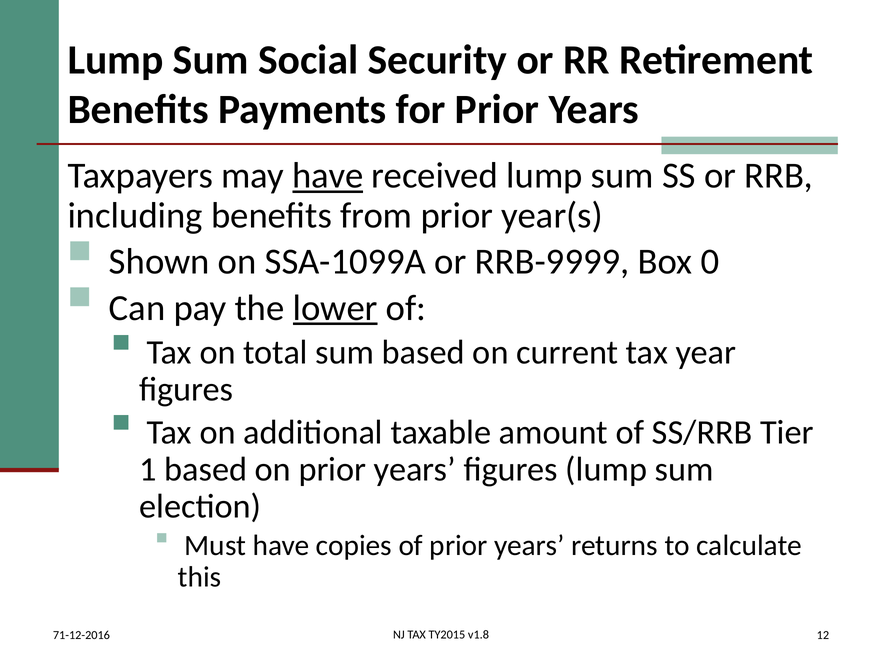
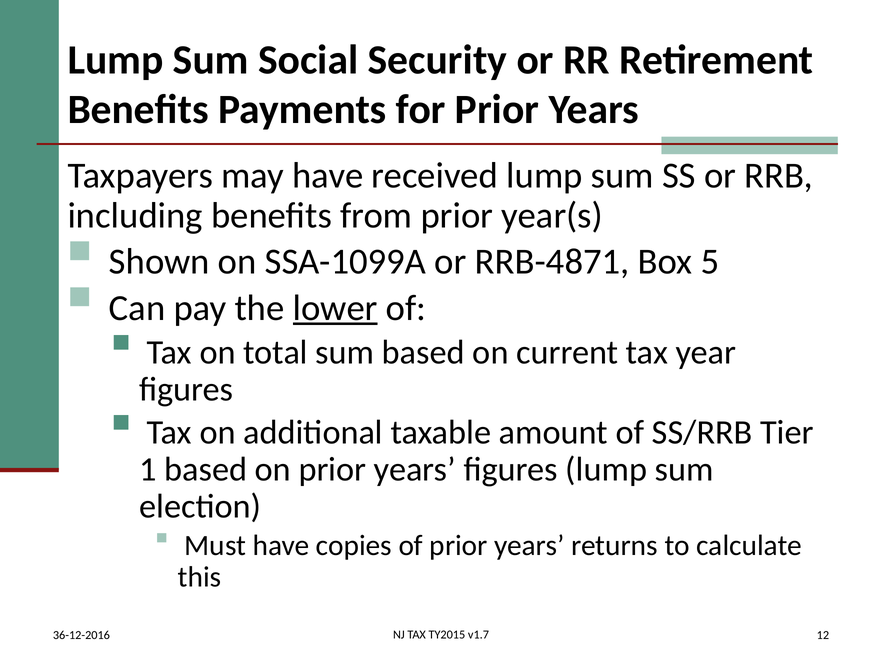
have at (328, 176) underline: present -> none
RRB-9999: RRB-9999 -> RRB-4871
0: 0 -> 5
v1.8: v1.8 -> v1.7
71-12-2016: 71-12-2016 -> 36-12-2016
